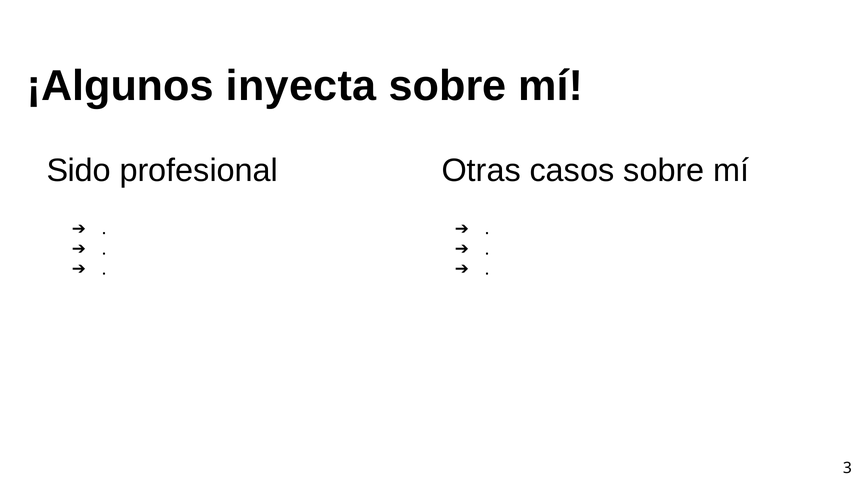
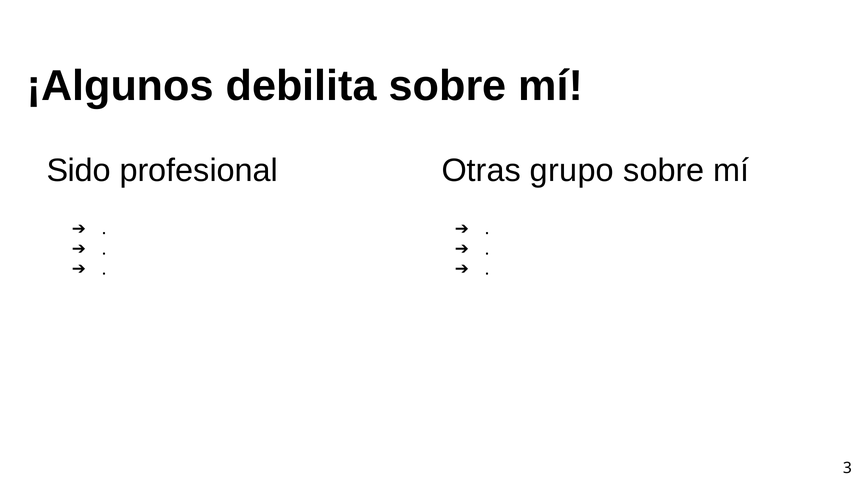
inyecta: inyecta -> debilita
casos: casos -> grupo
